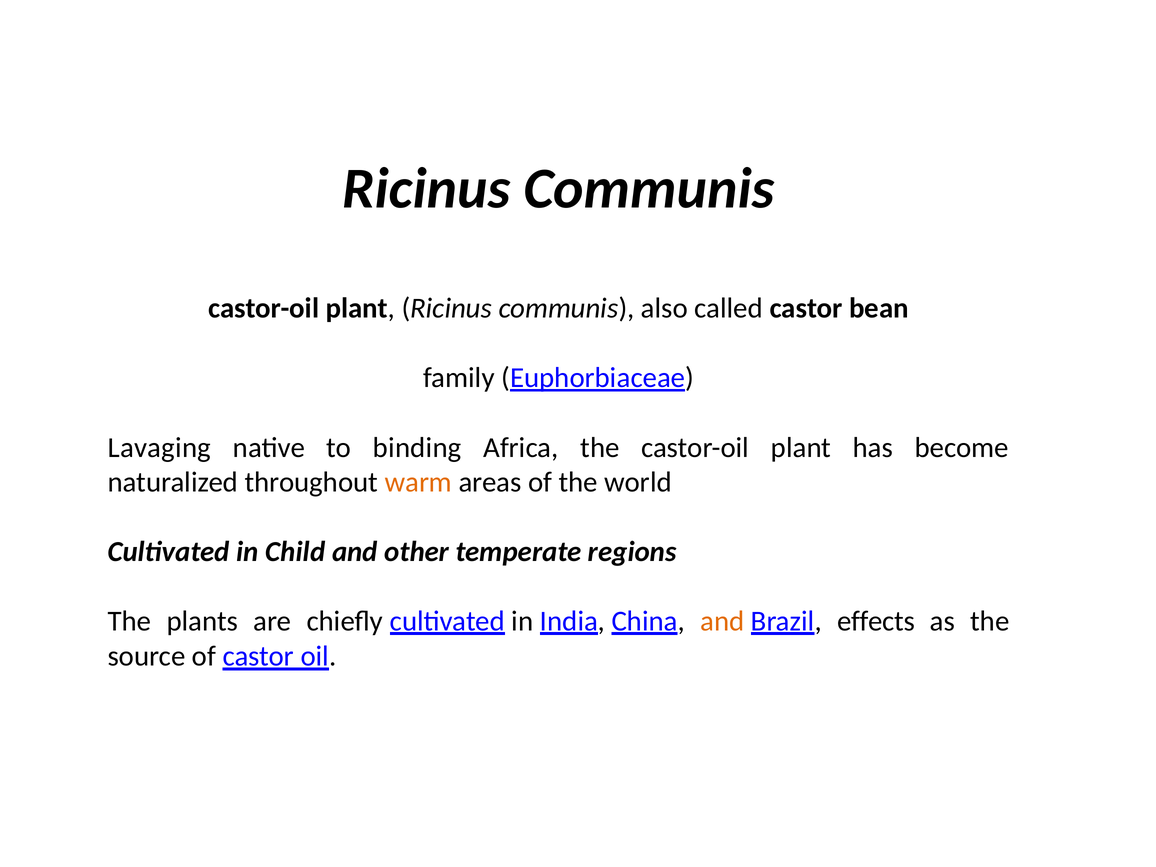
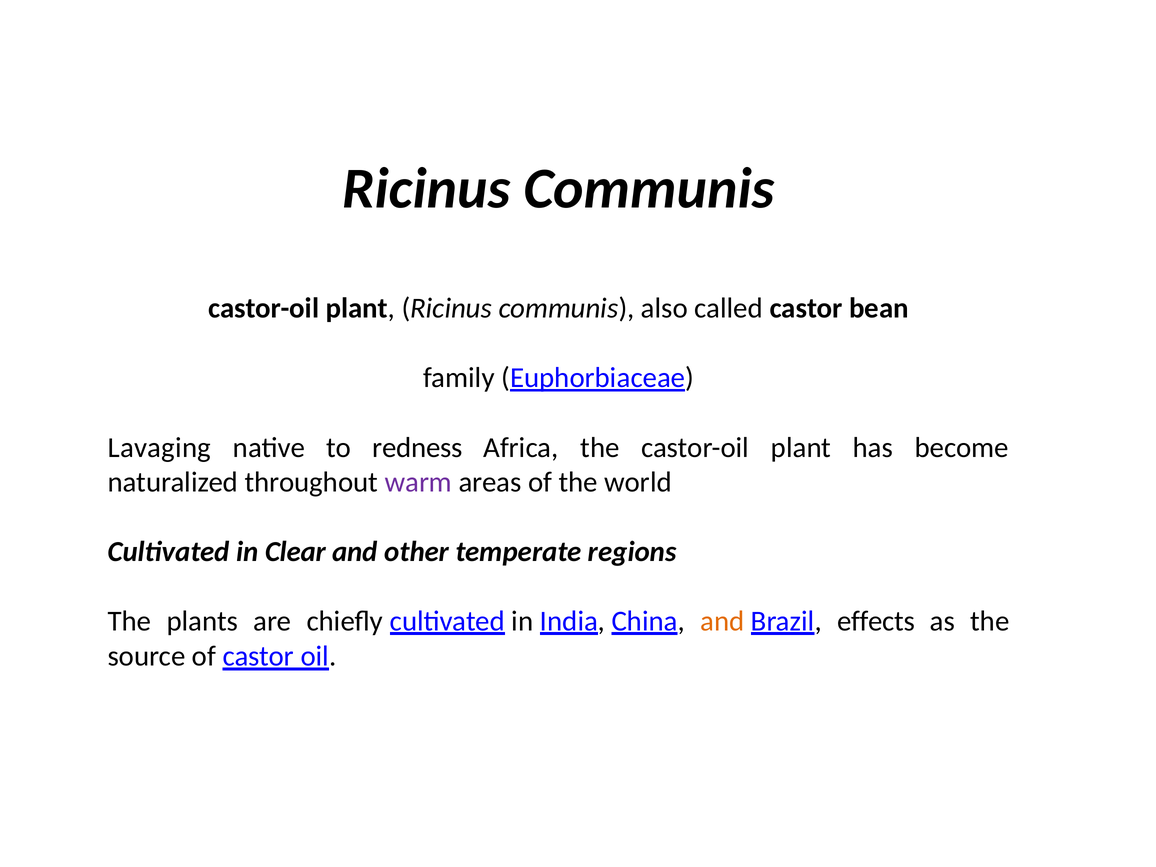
binding: binding -> redness
warm colour: orange -> purple
Child: Child -> Clear
